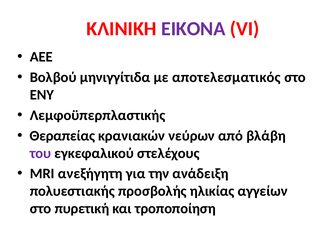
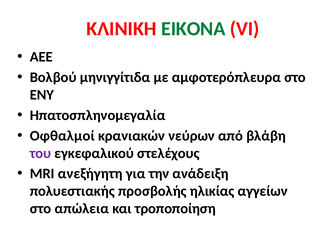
ΕΙΚΟΝΑ colour: purple -> green
αποτελεσματικός: αποτελεσματικός -> αμφοτερόπλευρα
Λεμφοϋπερπλαστικής: Λεμφοϋπερπλαστικής -> Ηπατοσπληνομεγαλία
Θεραπείας: Θεραπείας -> Οφθαλμοί
πυρετική: πυρετική -> απώλεια
